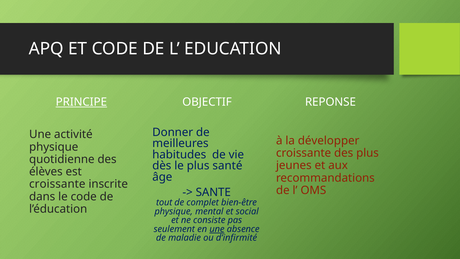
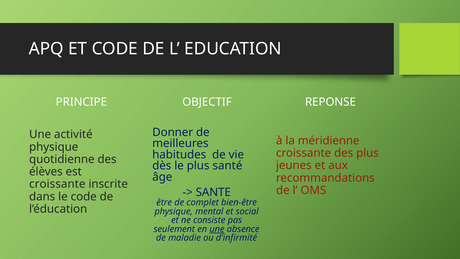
PRINCIPE underline: present -> none
développer: développer -> méridienne
tout: tout -> être
